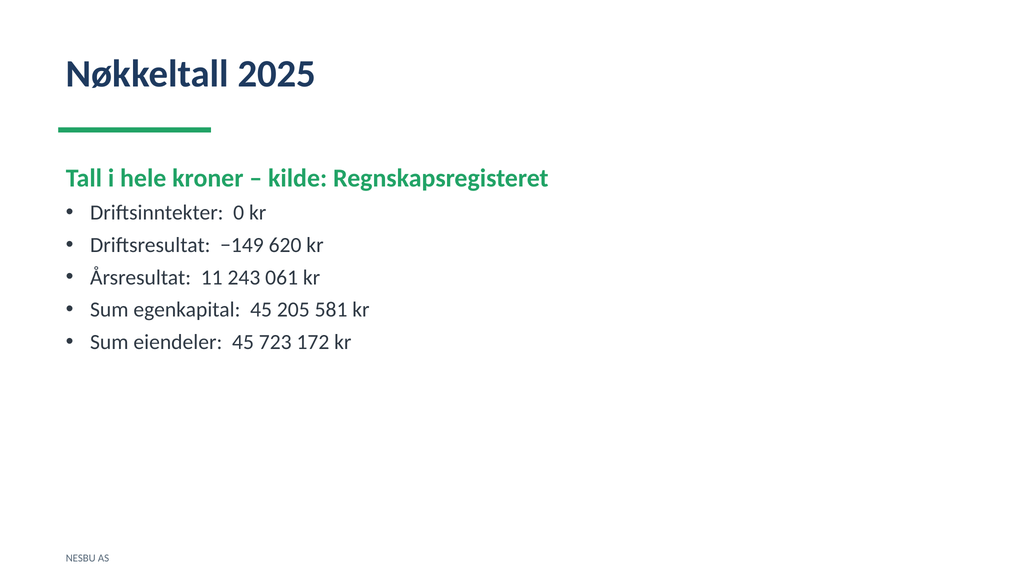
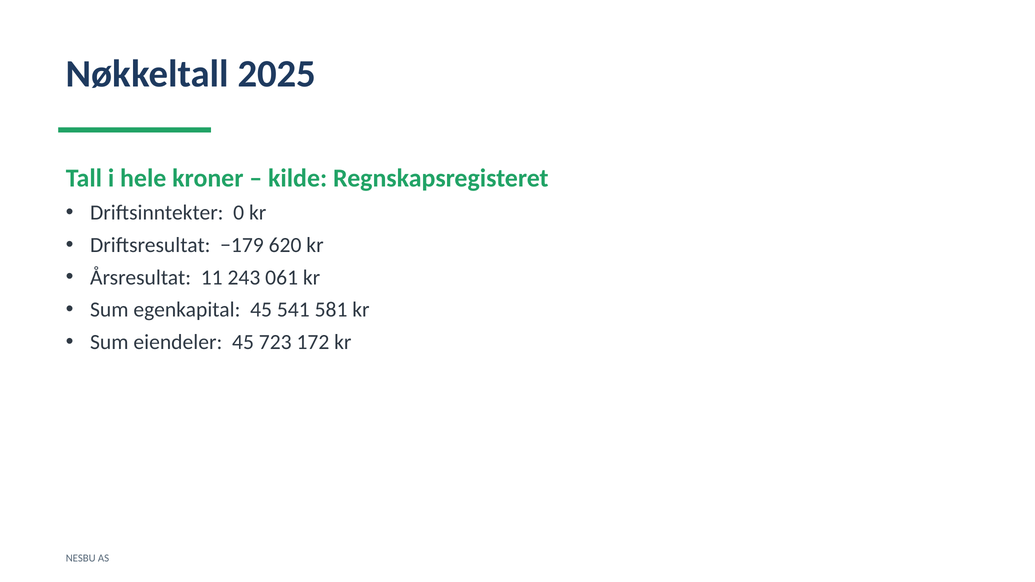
−149: −149 -> −179
205: 205 -> 541
